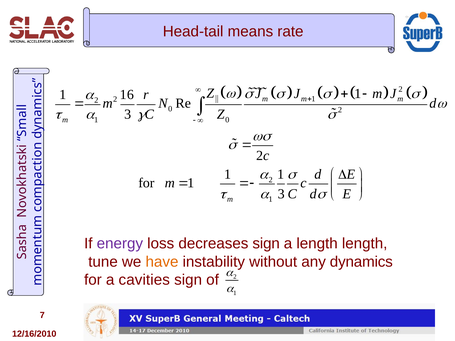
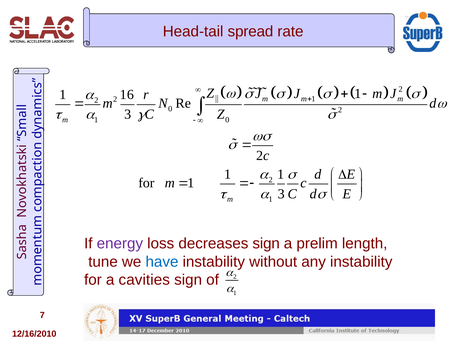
means: means -> spread
a length: length -> prelim
have colour: orange -> blue
any dynamics: dynamics -> instability
